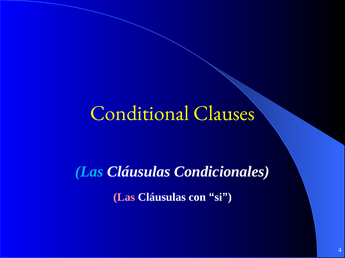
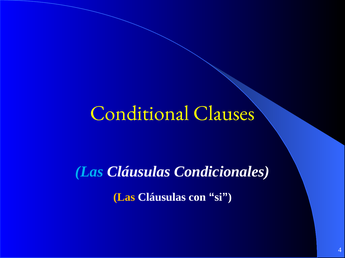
Las at (124, 198) colour: pink -> yellow
